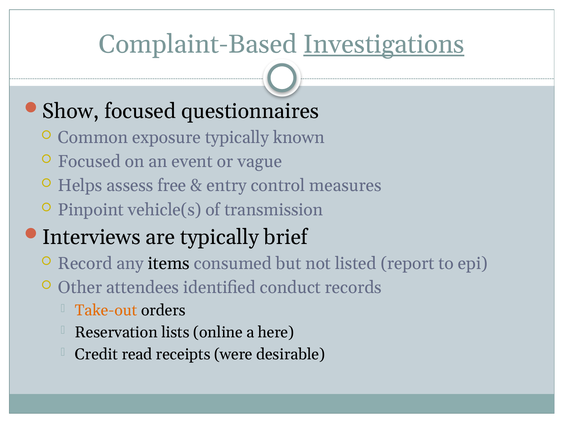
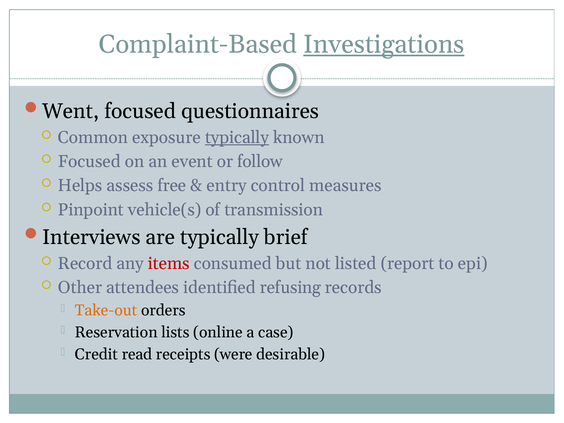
Show: Show -> Went
typically at (237, 137) underline: none -> present
vague: vague -> follow
items colour: black -> red
conduct: conduct -> refusing
here: here -> case
